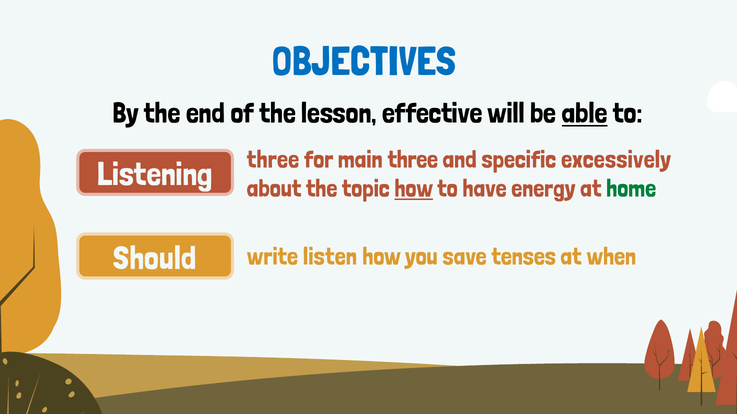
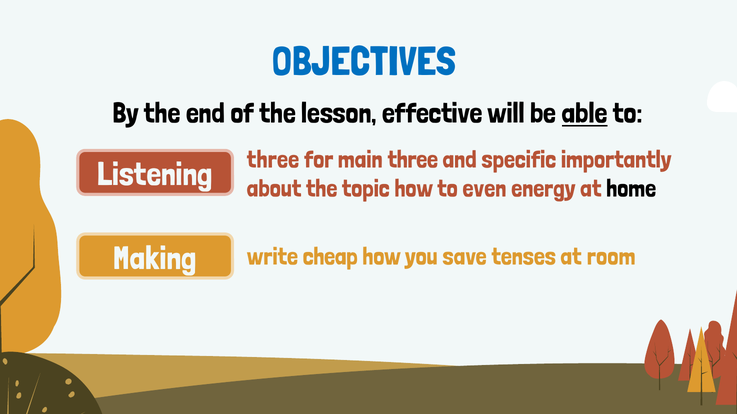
excessively: excessively -> importantly
how at (414, 189) underline: present -> none
have: have -> even
home colour: green -> black
Should: Should -> Making
listen: listen -> cheap
when: when -> room
